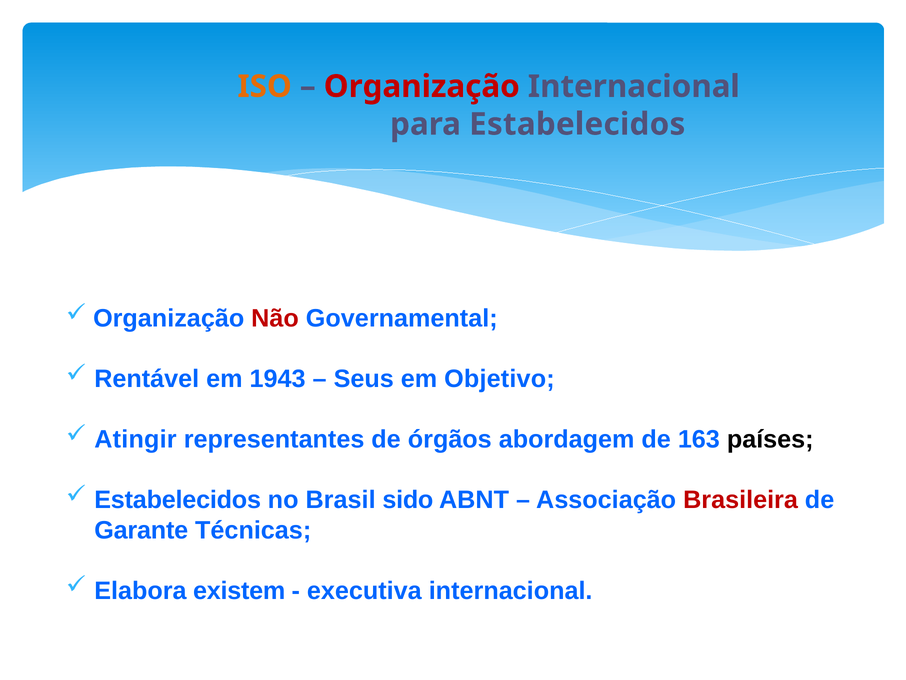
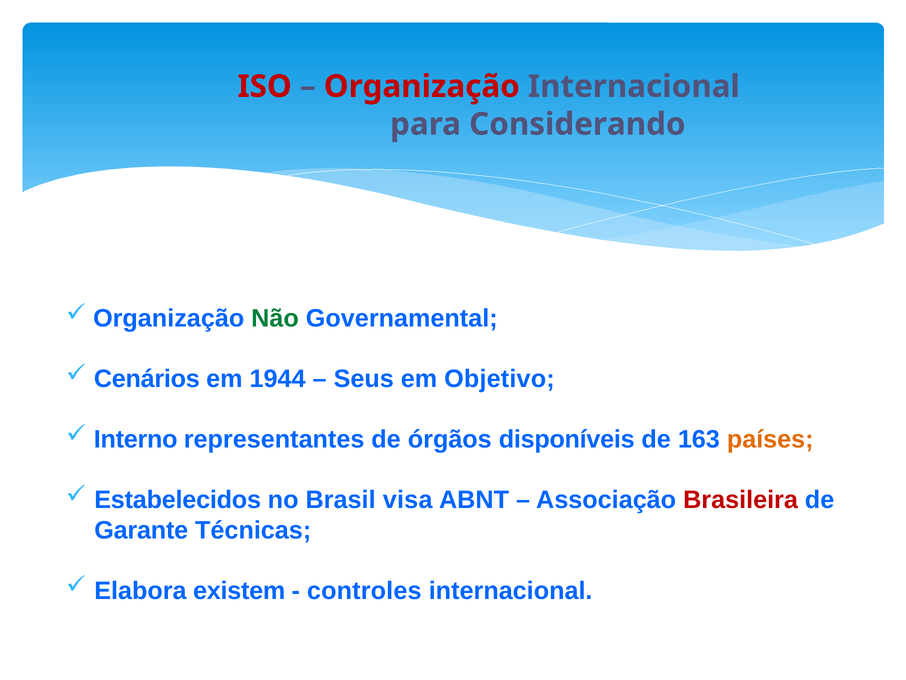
ISO colour: orange -> red
para Estabelecidos: Estabelecidos -> Considerando
Não colour: red -> green
Rentável: Rentável -> Cenários
1943: 1943 -> 1944
Atingir: Atingir -> Interno
abordagem: abordagem -> disponíveis
países colour: black -> orange
sido: sido -> visa
executiva: executiva -> controles
